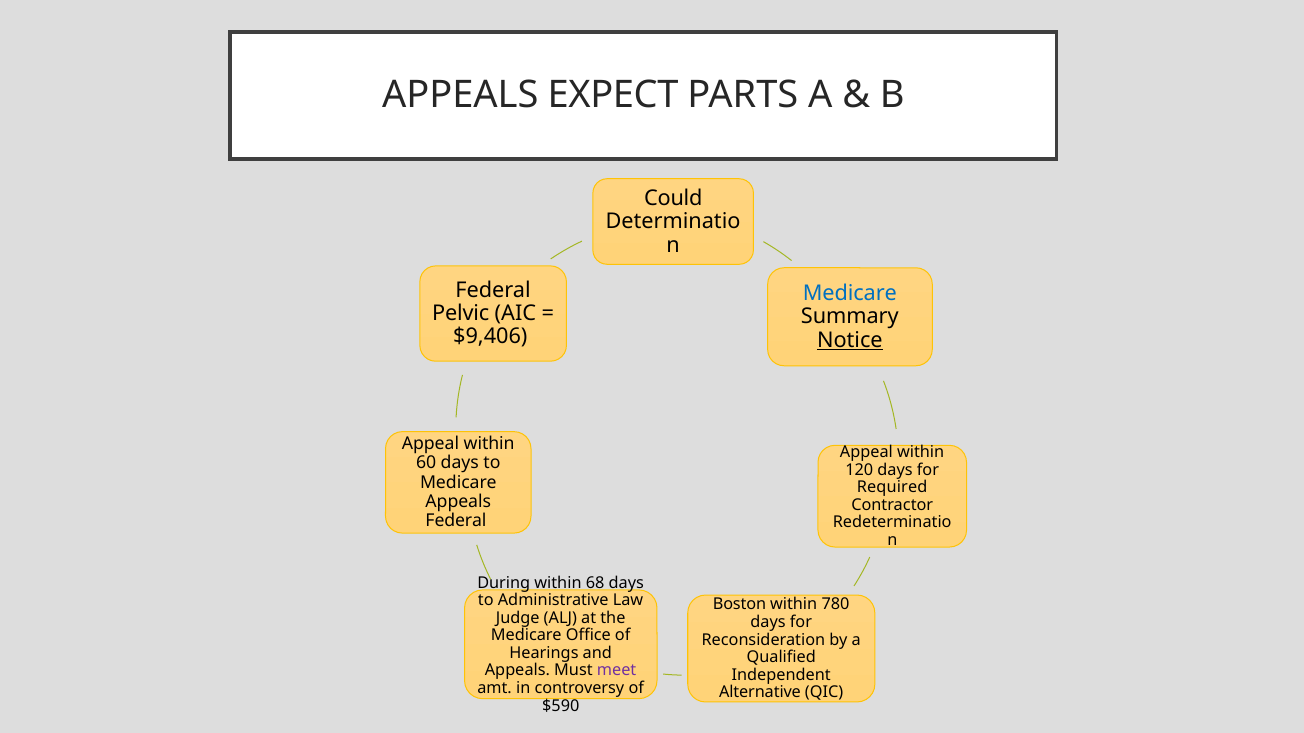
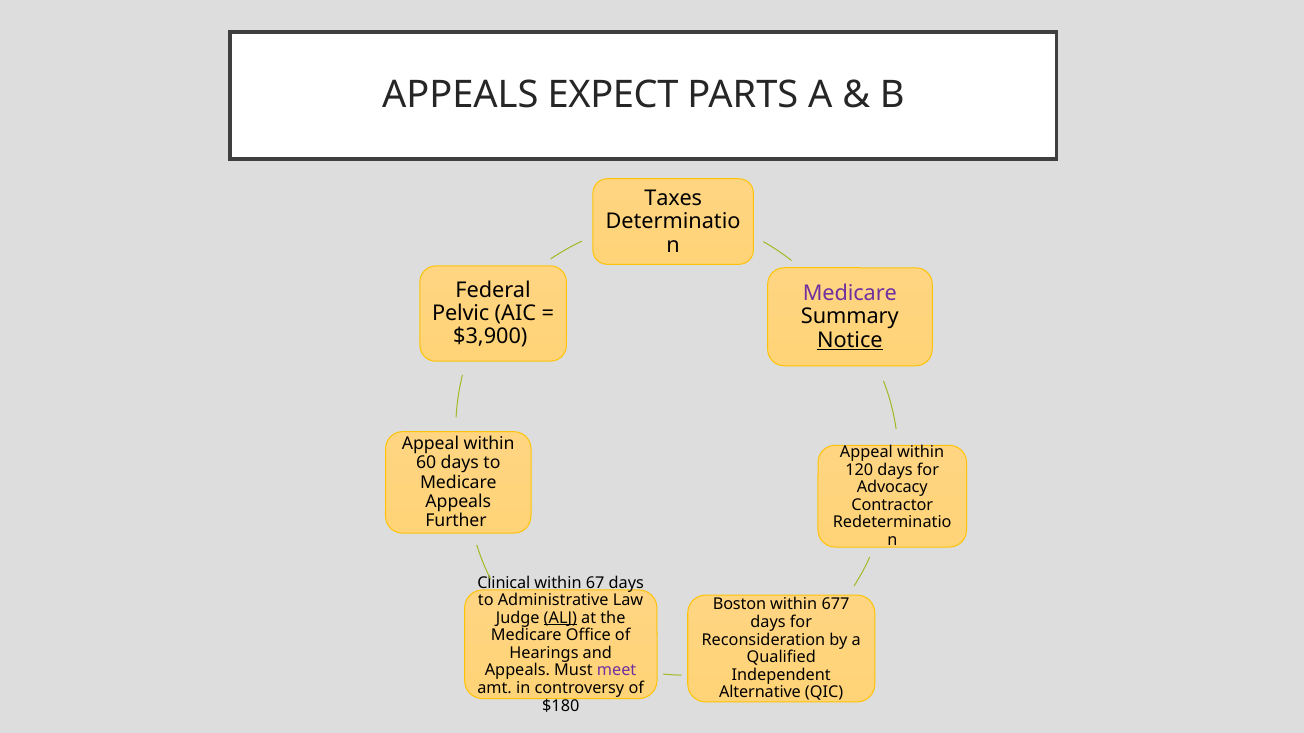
Could: Could -> Taxes
Medicare at (850, 293) colour: blue -> purple
$9,406: $9,406 -> $3,900
Required: Required -> Advocacy
Federal at (456, 521): Federal -> Further
During: During -> Clinical
68: 68 -> 67
780: 780 -> 677
ALJ underline: none -> present
$590: $590 -> $180
